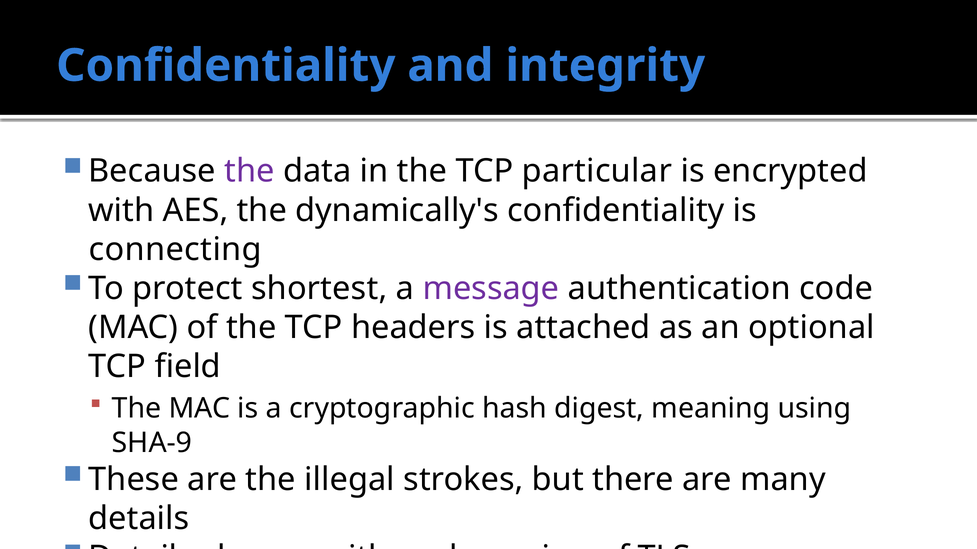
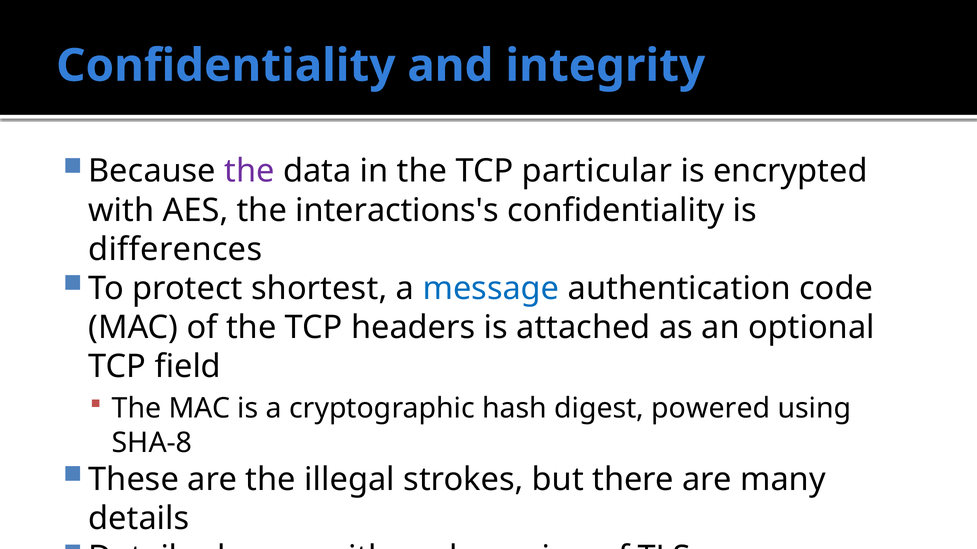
dynamically's: dynamically's -> interactions's
connecting: connecting -> differences
message colour: purple -> blue
meaning: meaning -> powered
SHA-9: SHA-9 -> SHA-8
